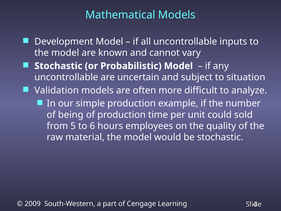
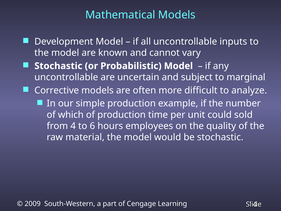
situation: situation -> marginal
Validation: Validation -> Corrective
being: being -> which
5: 5 -> 4
